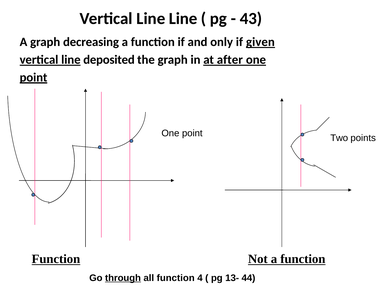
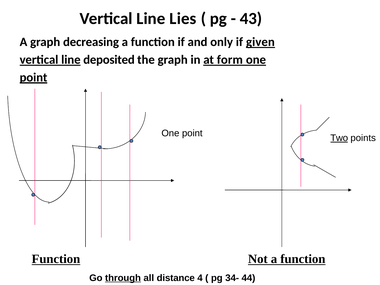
Line Line: Line -> Lies
after: after -> form
Two underline: none -> present
all function: function -> distance
13-: 13- -> 34-
